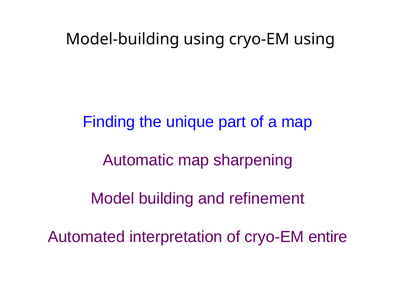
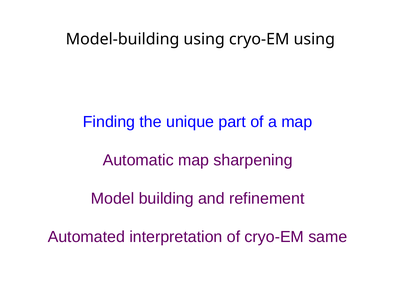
entire: entire -> same
